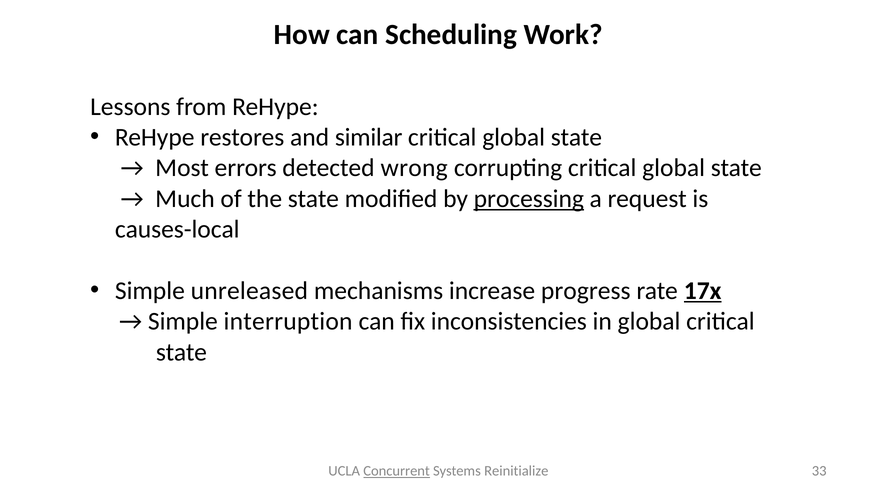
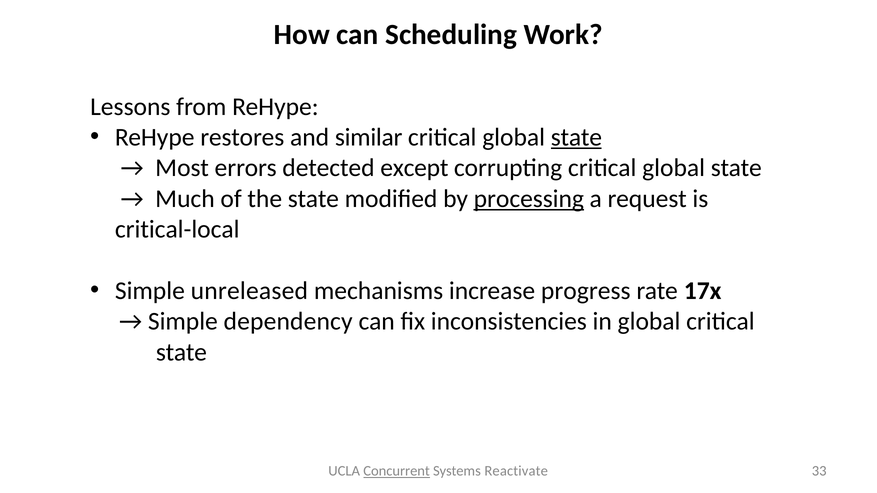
state at (576, 137) underline: none -> present
wrong: wrong -> except
causes-local: causes-local -> critical-local
17x underline: present -> none
interruption: interruption -> dependency
Reinitialize: Reinitialize -> Reactivate
